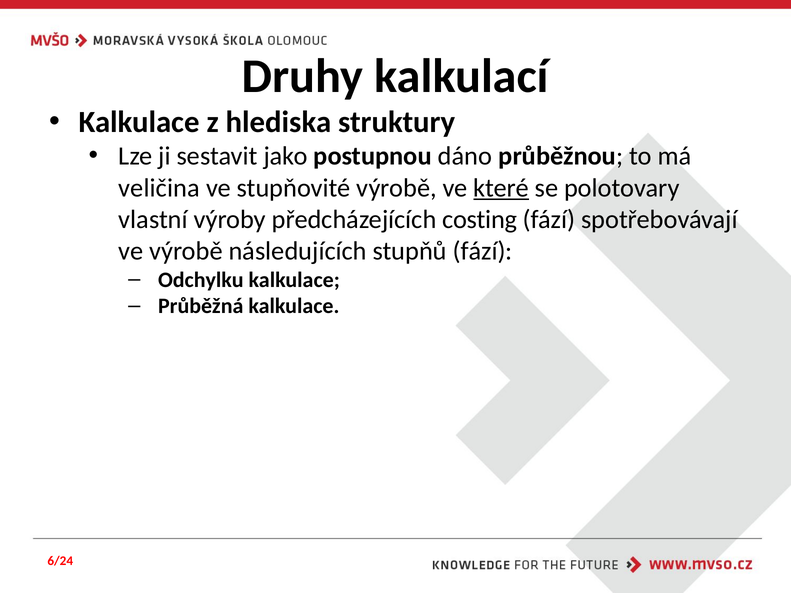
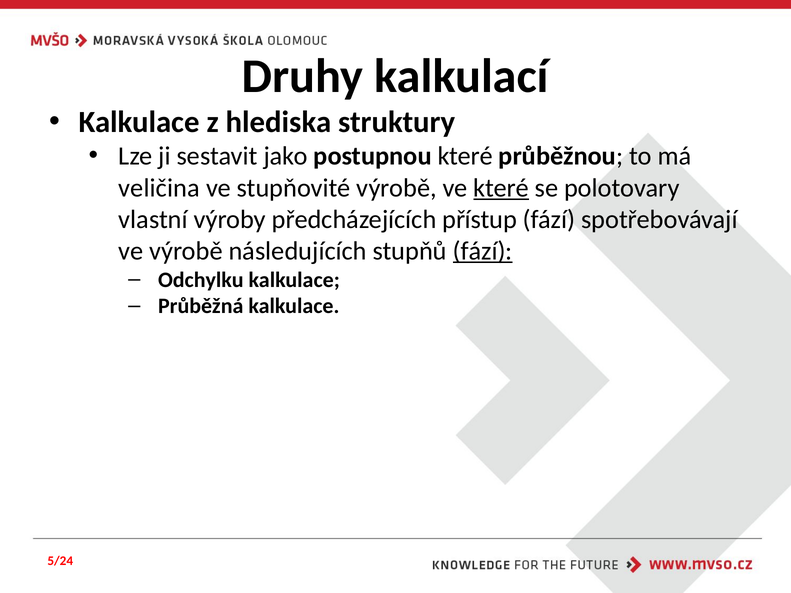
postupnou dáno: dáno -> které
costing: costing -> přístup
fází at (483, 251) underline: none -> present
6/24: 6/24 -> 5/24
